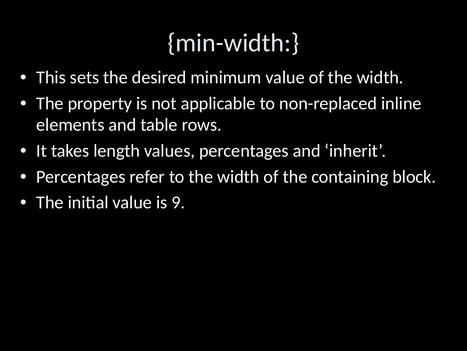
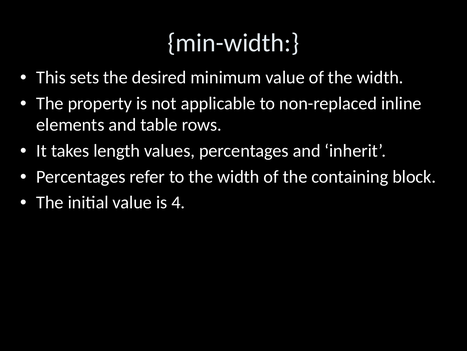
9: 9 -> 4
